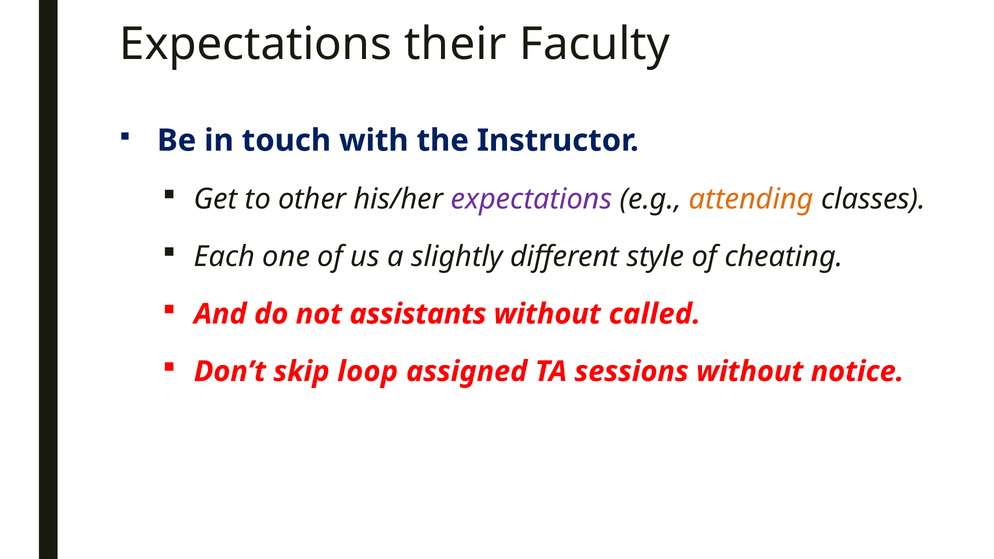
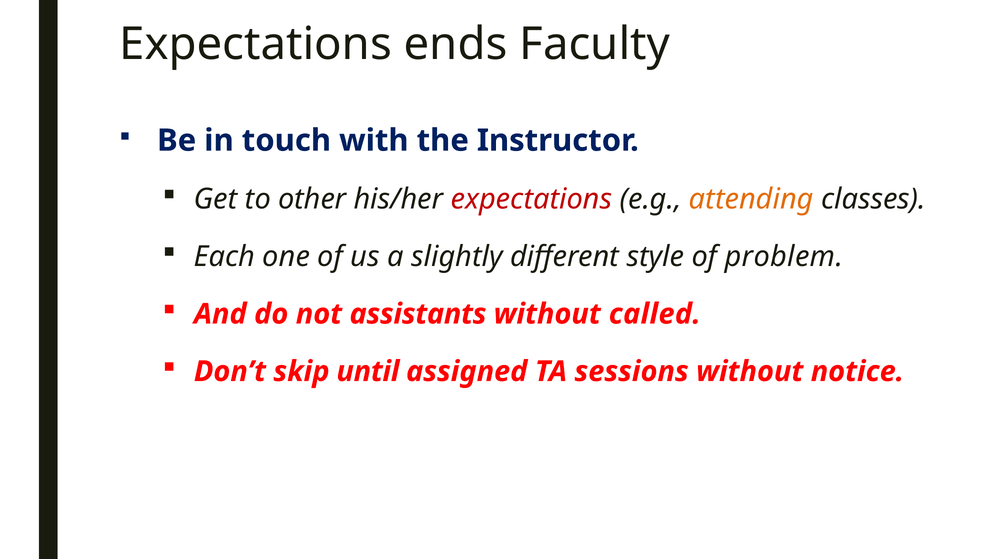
their: their -> ends
expectations at (532, 199) colour: purple -> red
cheating: cheating -> problem
loop: loop -> until
